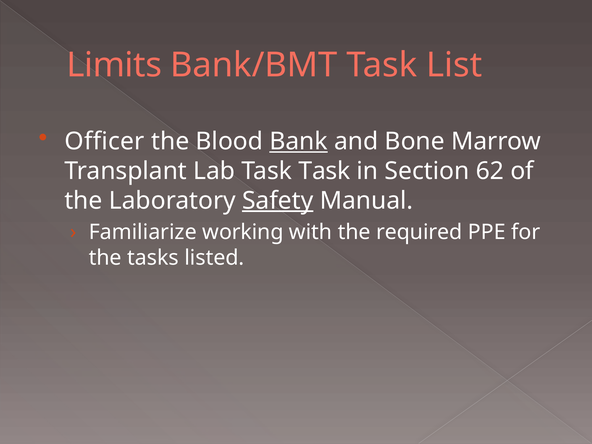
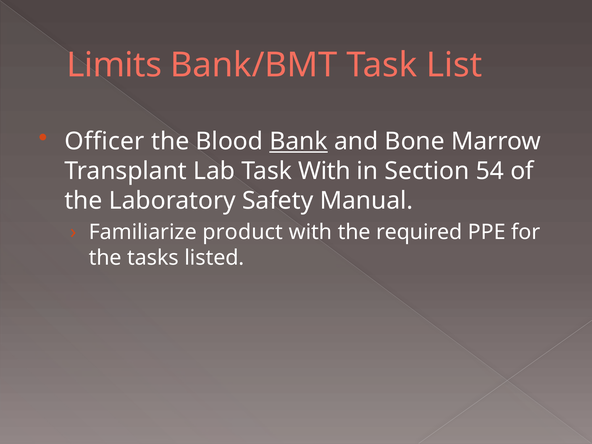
Task Task: Task -> With
62: 62 -> 54
Safety underline: present -> none
working: working -> product
